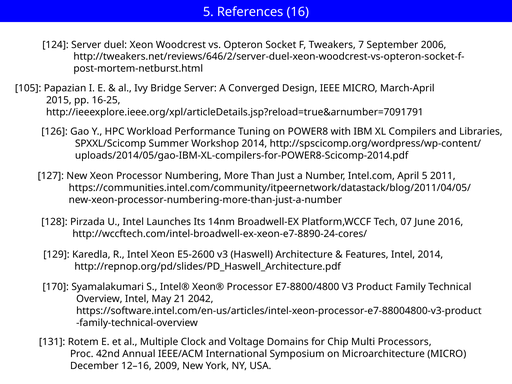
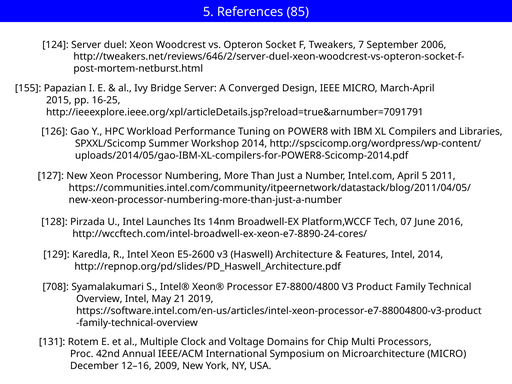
16: 16 -> 85
105: 105 -> 155
170: 170 -> 708
2042: 2042 -> 2019
